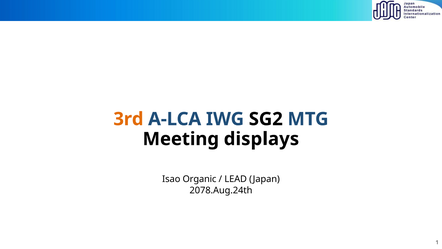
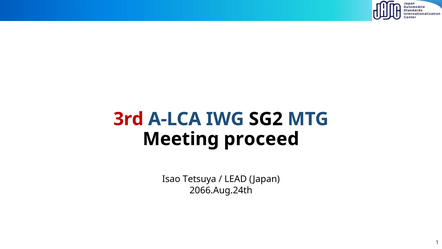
3rd colour: orange -> red
displays: displays -> proceed
Organic: Organic -> Tetsuya
2078.Aug.24th: 2078.Aug.24th -> 2066.Aug.24th
